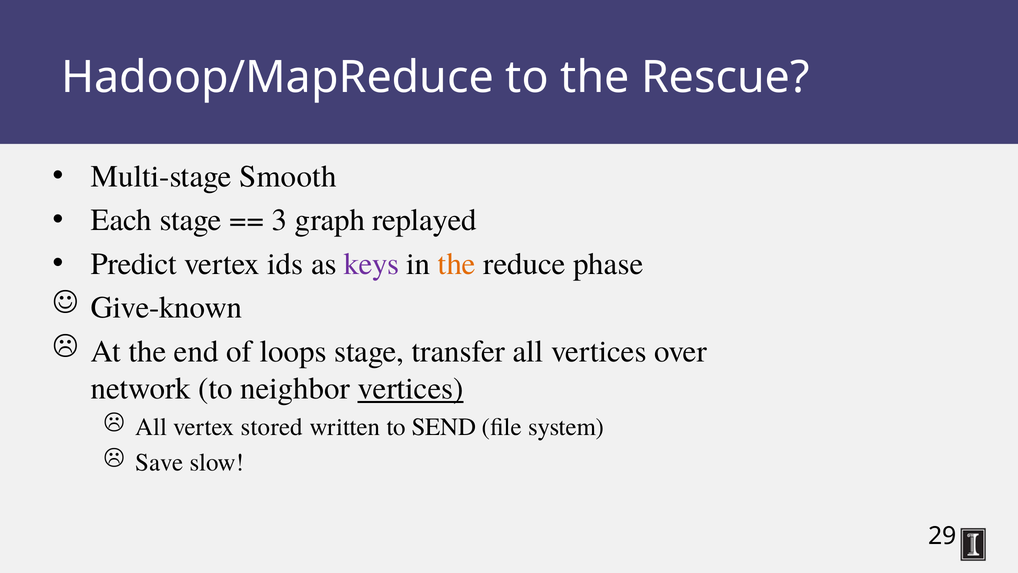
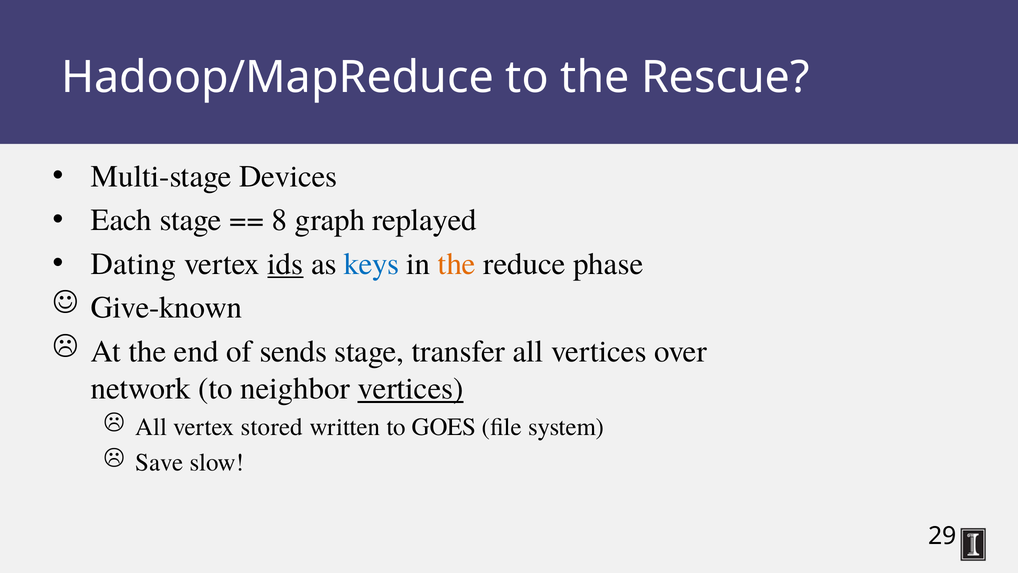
Smooth: Smooth -> Devices
3: 3 -> 8
Predict: Predict -> Dating
ids underline: none -> present
keys colour: purple -> blue
loops: loops -> sends
SEND: SEND -> GOES
